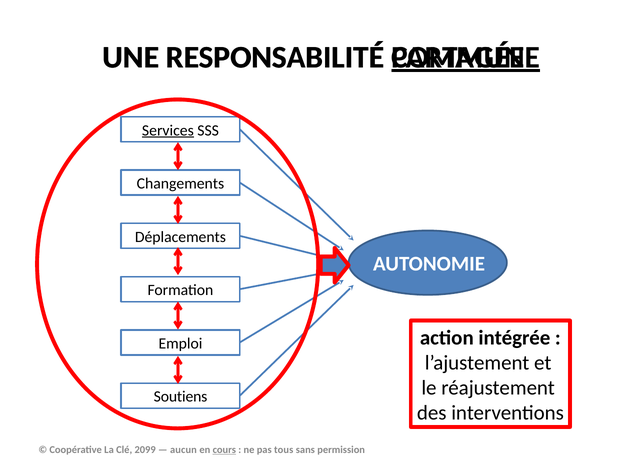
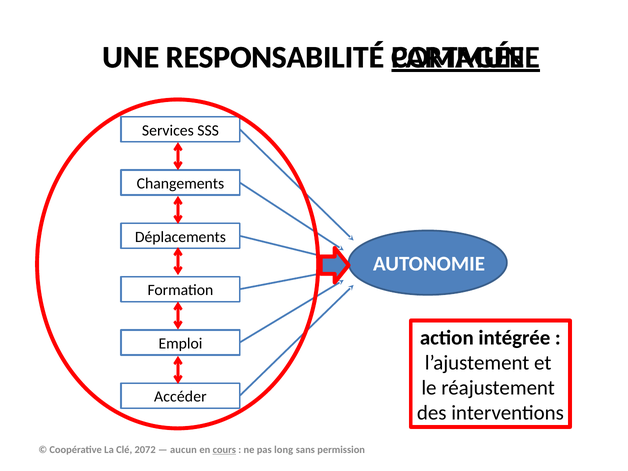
Services underline: present -> none
Soutiens: Soutiens -> Accéder
2099: 2099 -> 2072
tous: tous -> long
